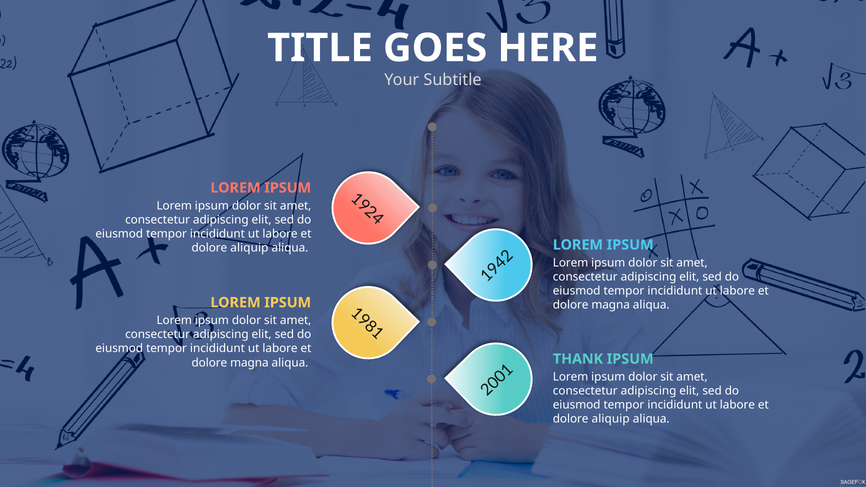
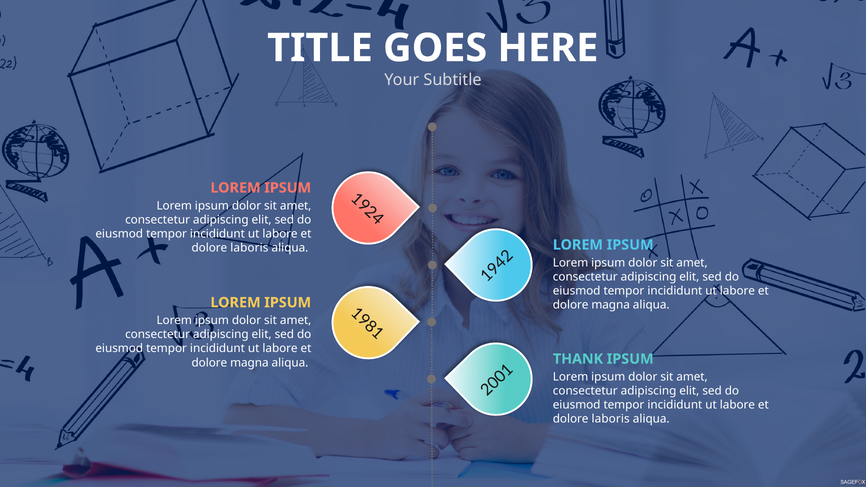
aliquip at (249, 248): aliquip -> laboris
aliquip at (611, 419): aliquip -> laboris
